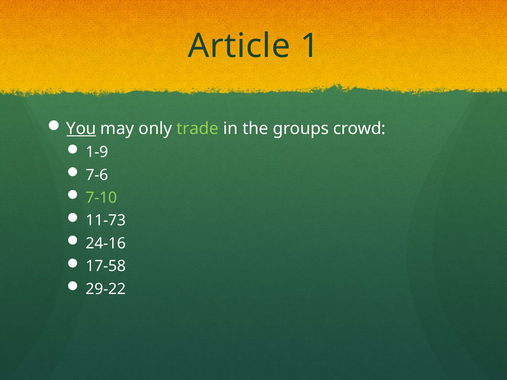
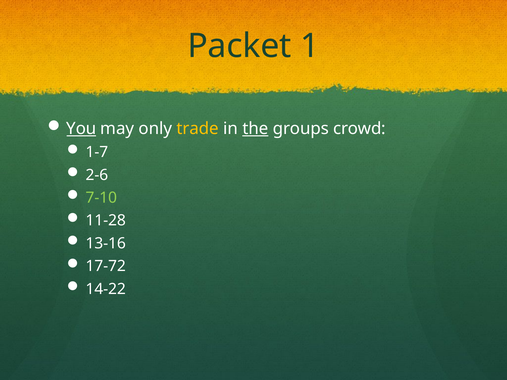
Article: Article -> Packet
trade colour: light green -> yellow
the underline: none -> present
1-9: 1-9 -> 1-7
7-6: 7-6 -> 2-6
11-73: 11-73 -> 11-28
24-16: 24-16 -> 13-16
17-58: 17-58 -> 17-72
29-22: 29-22 -> 14-22
